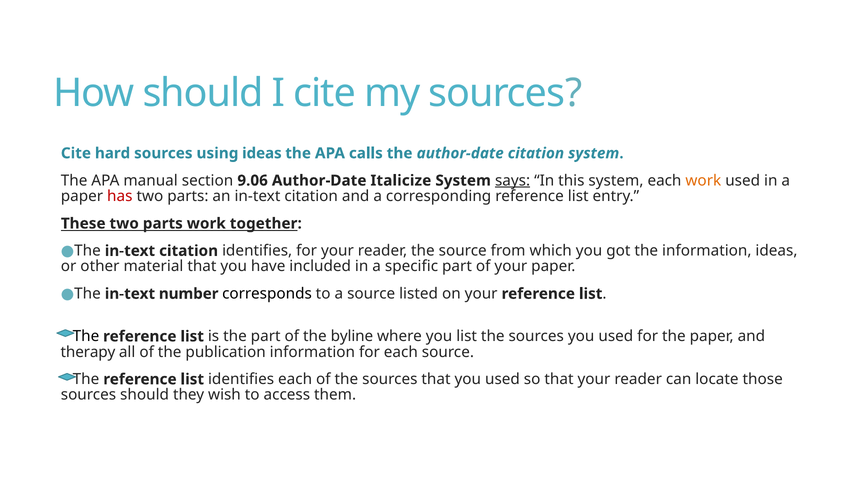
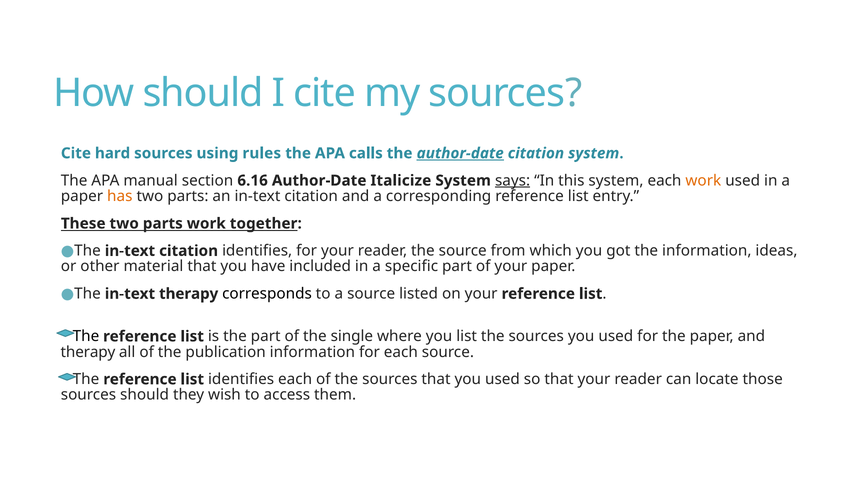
using ideas: ideas -> rules
author-date at (460, 153) underline: none -> present
9.06: 9.06 -> 6.16
has colour: red -> orange
in-text number: number -> therapy
byline: byline -> single
